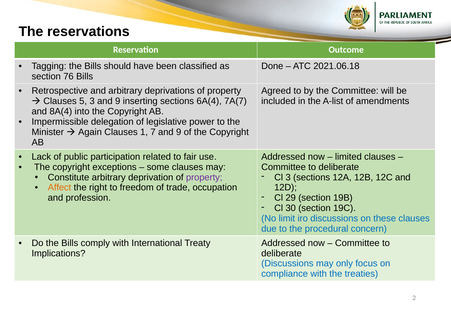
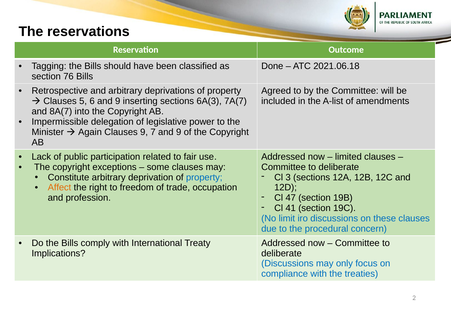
5 3: 3 -> 6
6A(4: 6A(4 -> 6A(3
8A(4: 8A(4 -> 8A(7
Clauses 1: 1 -> 9
property at (204, 177) colour: purple -> blue
29: 29 -> 47
30: 30 -> 41
